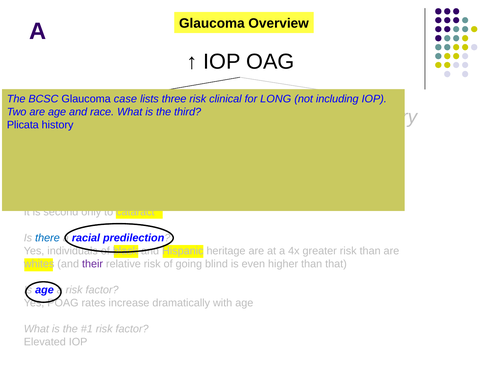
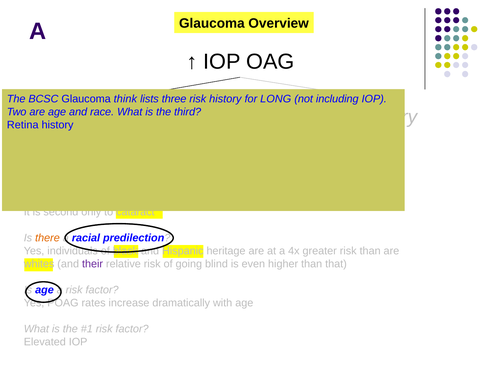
case: case -> think
risk clinical: clinical -> history
Plicata: Plicata -> Retina
there colour: blue -> orange
